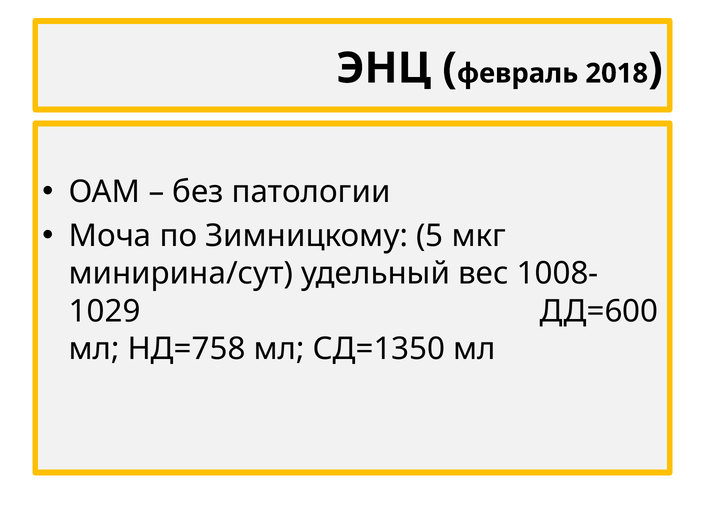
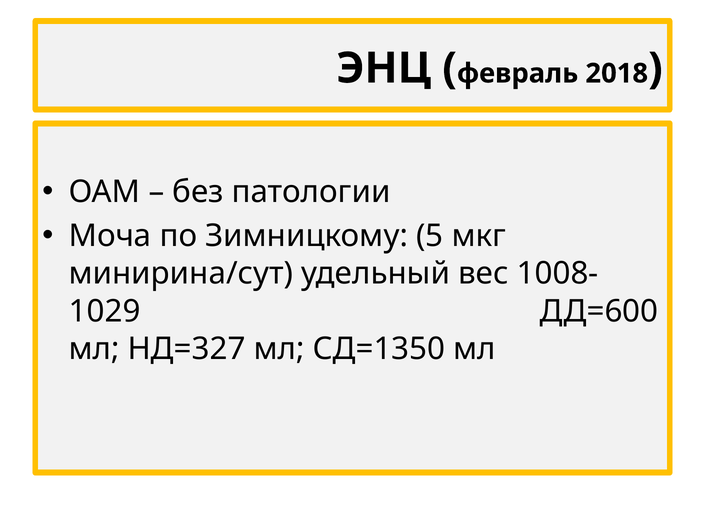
НД=758: НД=758 -> НД=327
